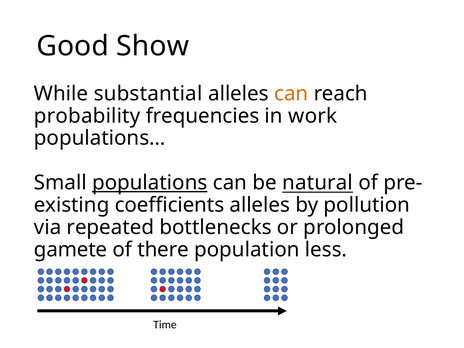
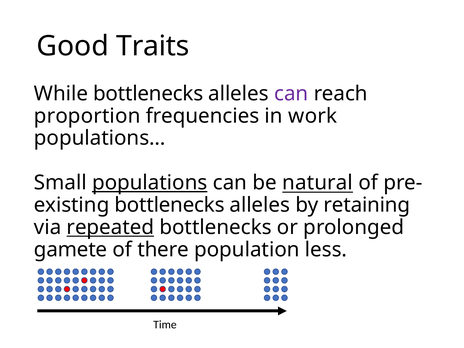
Show: Show -> Traits
While substantial: substantial -> bottlenecks
can at (291, 94) colour: orange -> purple
probability: probability -> proportion
coefficients at (170, 205): coefficients -> bottlenecks
pollution: pollution -> retaining
repeated underline: none -> present
